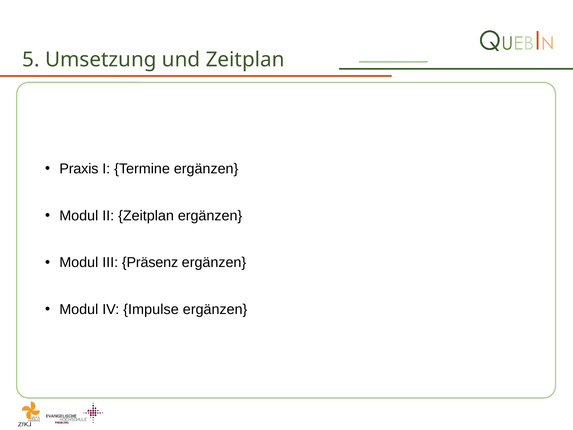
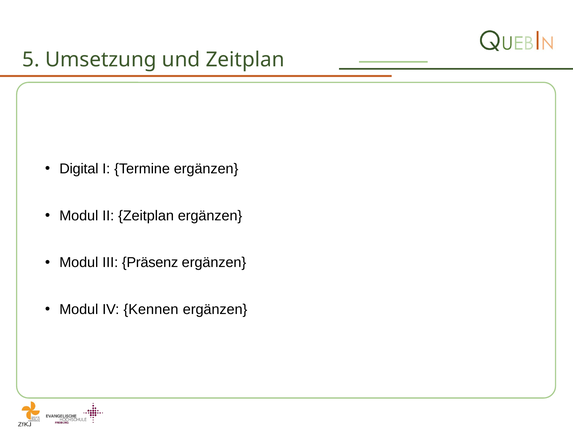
Praxis: Praxis -> Digital
Impulse: Impulse -> Kennen
